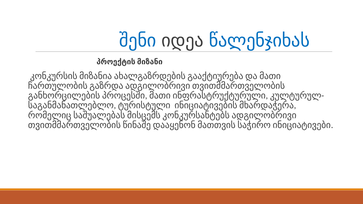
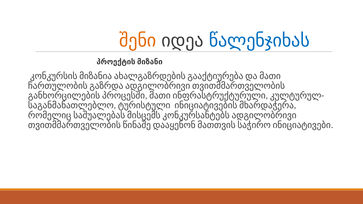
შენი colour: blue -> orange
